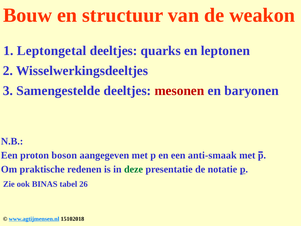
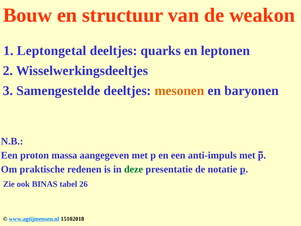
mesonen colour: red -> orange
boson: boson -> massa
anti-smaak: anti-smaak -> anti-impuls
